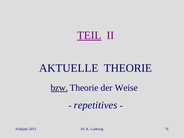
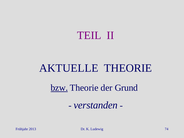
TEIL underline: present -> none
Weise: Weise -> Grund
repetitives: repetitives -> verstanden
